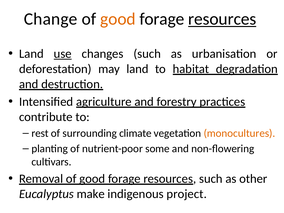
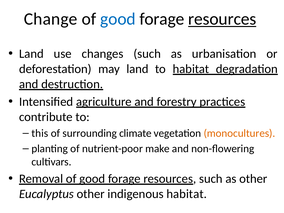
good at (118, 19) colour: orange -> blue
use underline: present -> none
rest: rest -> this
some: some -> make
Eucalyptus make: make -> other
indigenous project: project -> habitat
